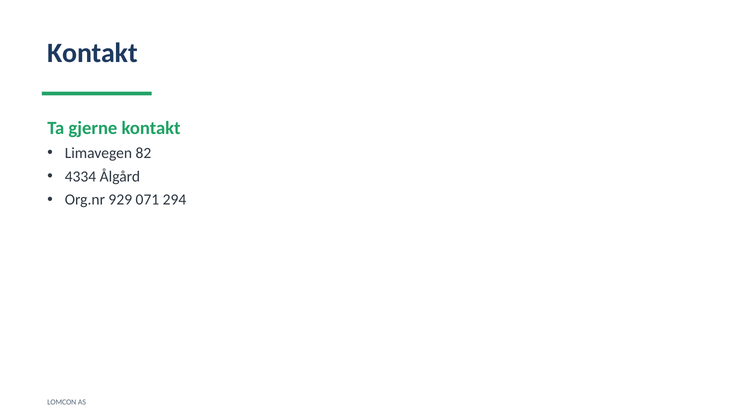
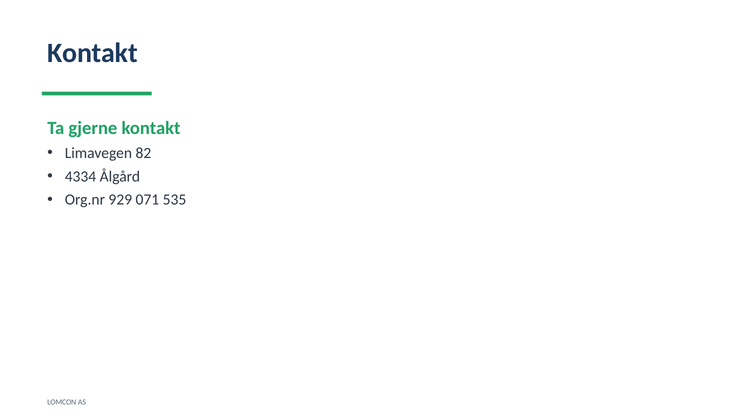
294: 294 -> 535
